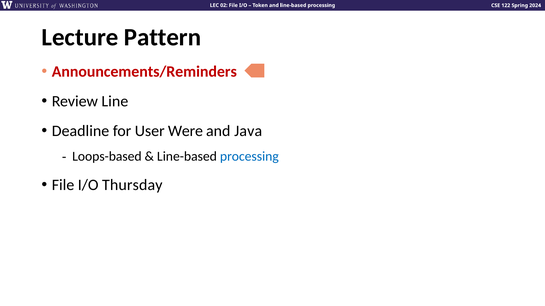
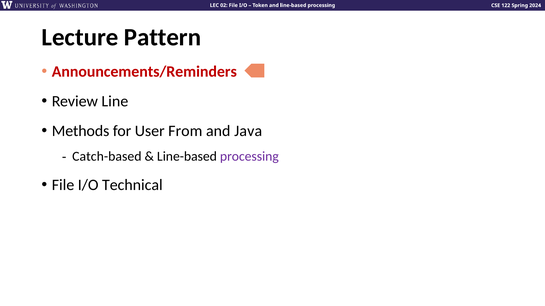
Deadline: Deadline -> Methods
Were: Were -> From
Loops-based: Loops-based -> Catch-based
processing at (249, 157) colour: blue -> purple
Thursday: Thursday -> Technical
